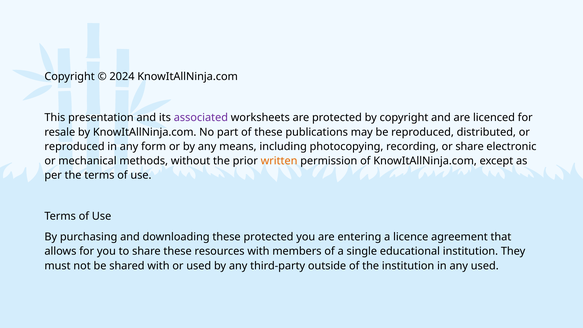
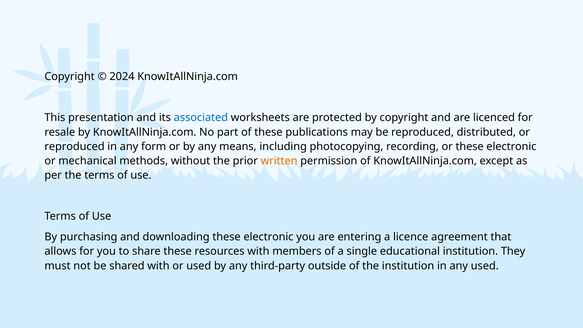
associated colour: purple -> blue
or share: share -> these
downloading these protected: protected -> electronic
